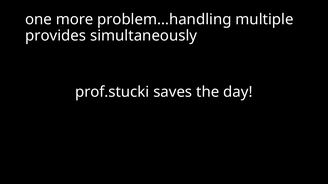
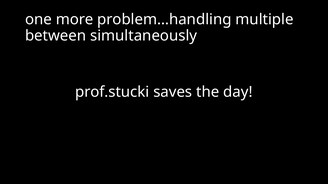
provides: provides -> between
